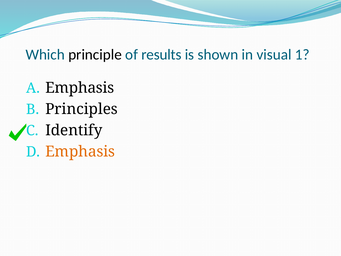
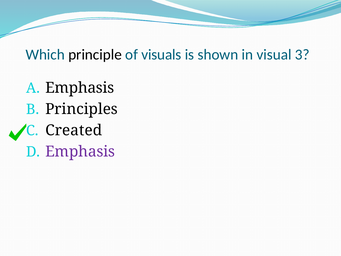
results: results -> visuals
1: 1 -> 3
Identify: Identify -> Created
Emphasis at (80, 151) colour: orange -> purple
